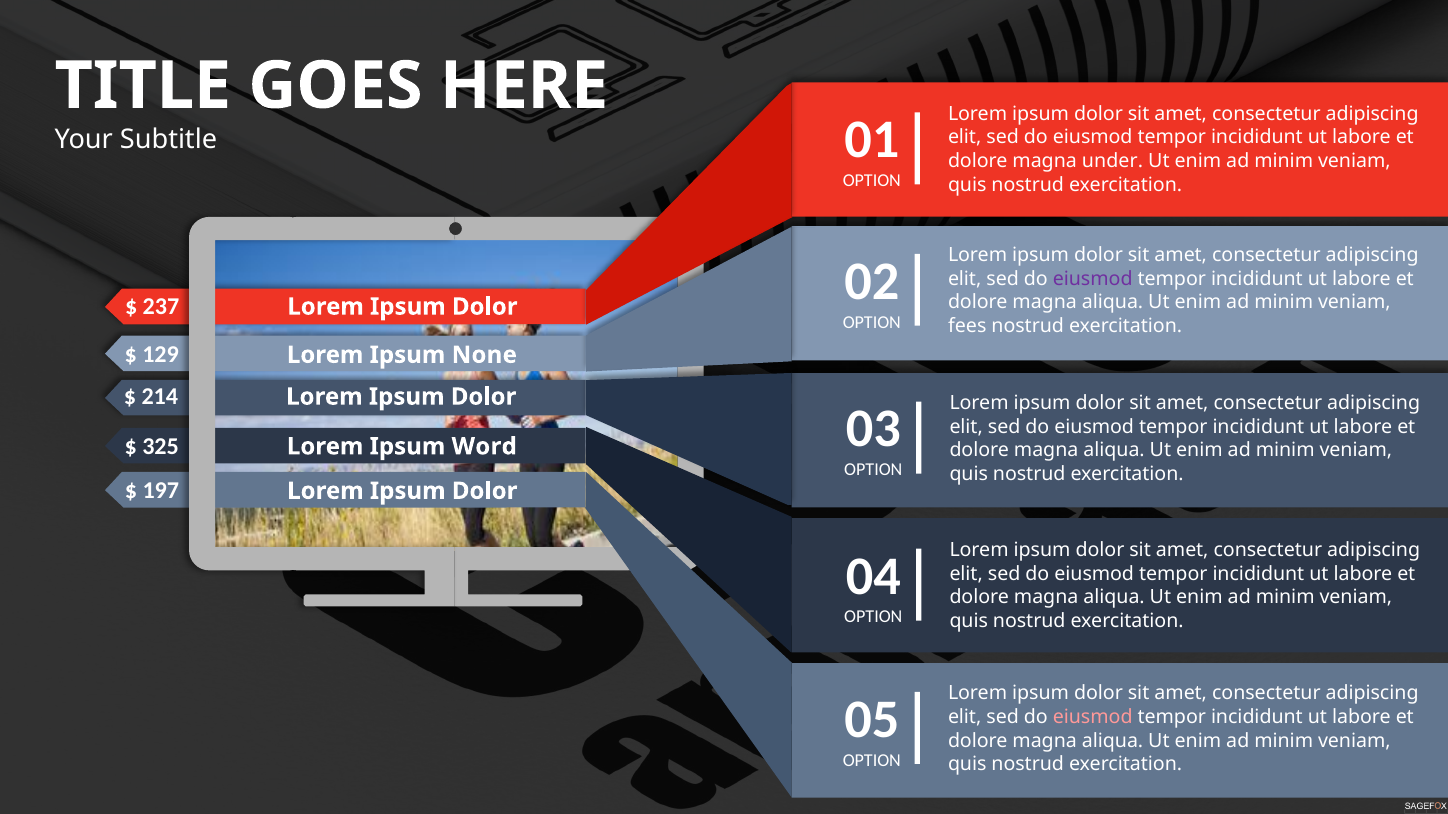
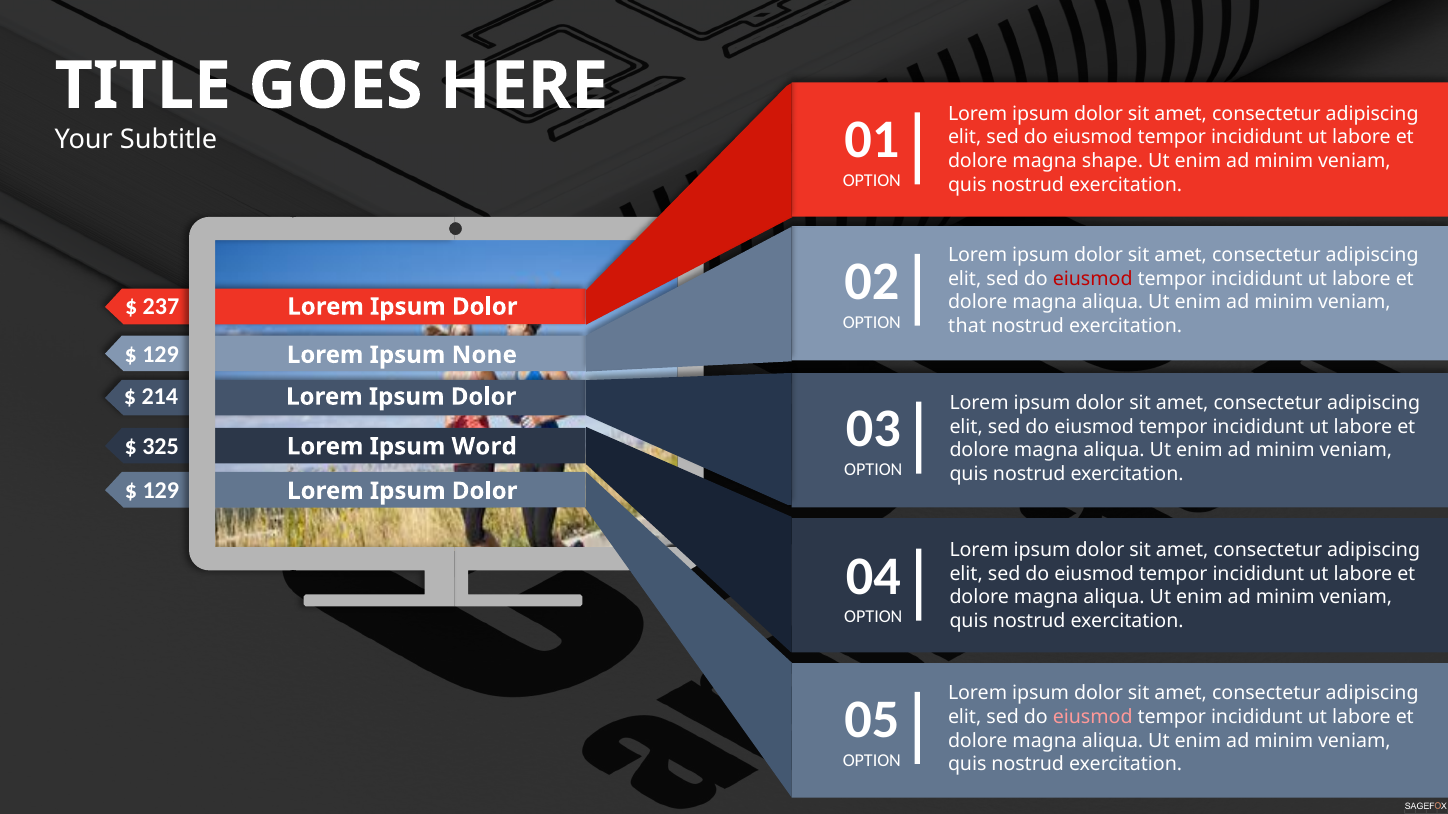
under: under -> shape
eiusmod at (1093, 279) colour: purple -> red
fees: fees -> that
197 at (161, 491): 197 -> 129
